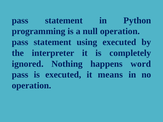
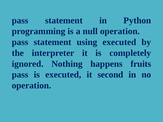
word: word -> fruits
means: means -> second
